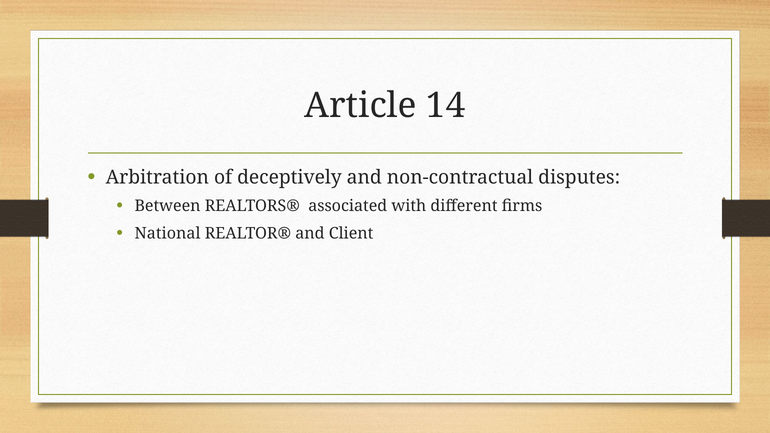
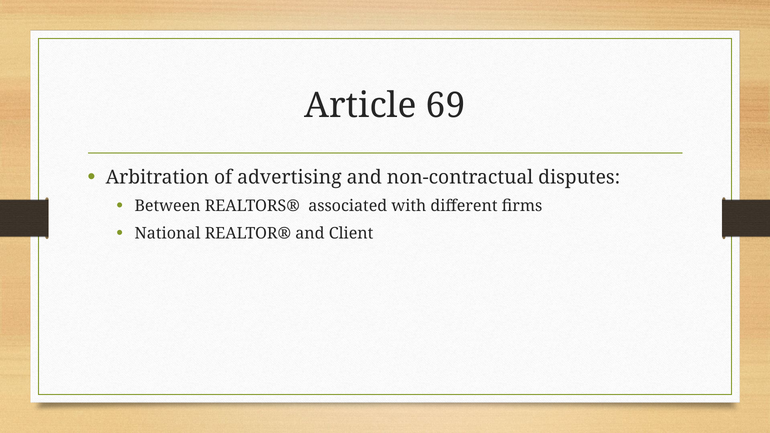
14: 14 -> 69
deceptively: deceptively -> advertising
